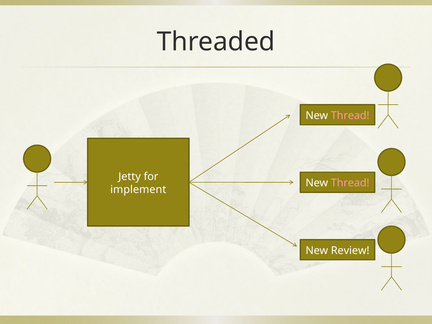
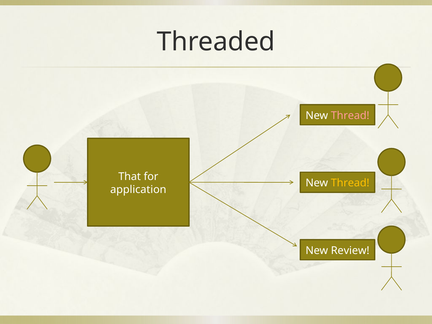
Jetty: Jetty -> That
Thread at (350, 183) colour: pink -> yellow
implement: implement -> application
